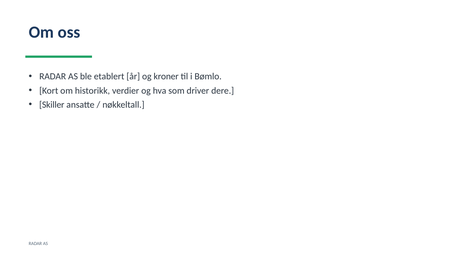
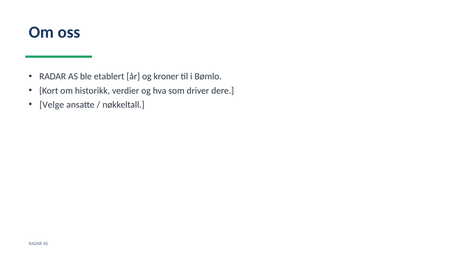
Skiller: Skiller -> Velge
